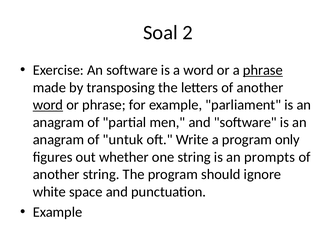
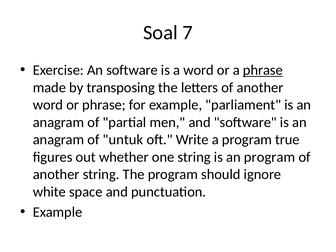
2: 2 -> 7
word at (48, 105) underline: present -> none
only: only -> true
an prompts: prompts -> program
